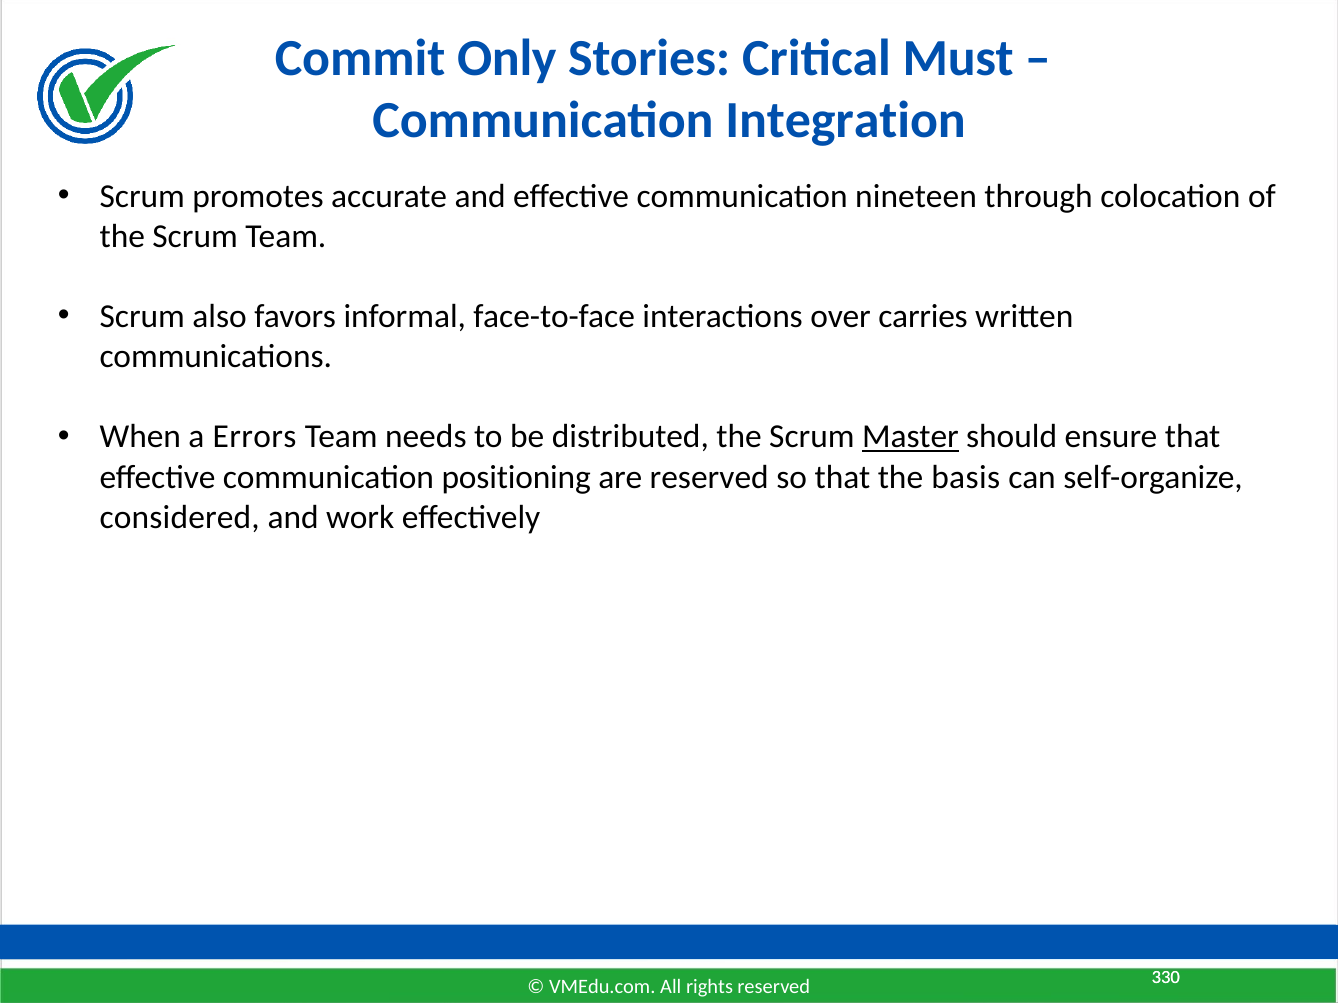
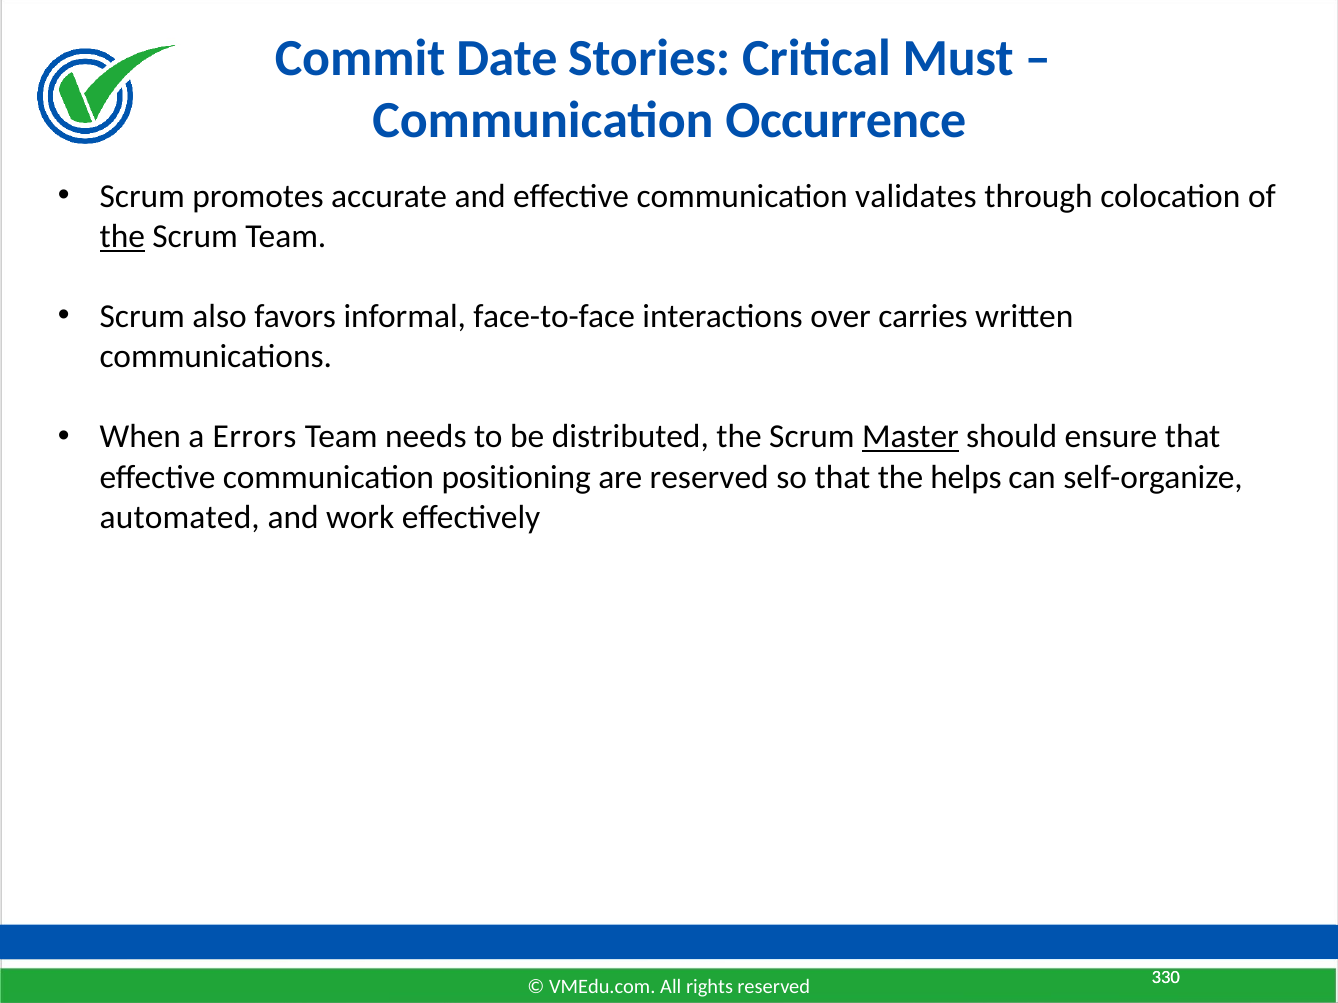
Only: Only -> Date
Integration: Integration -> Occurrence
nineteen: nineteen -> validates
the at (122, 236) underline: none -> present
basis: basis -> helps
considered: considered -> automated
